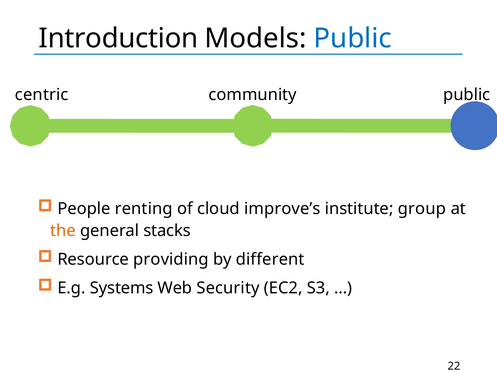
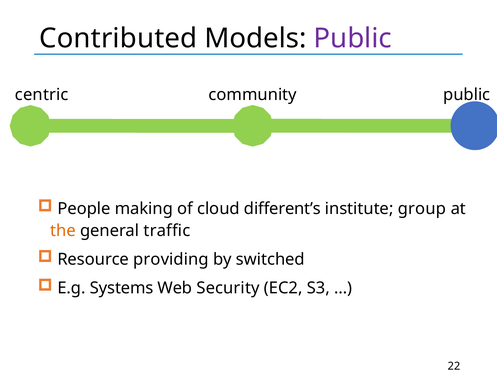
Introduction: Introduction -> Contributed
Public at (353, 38) colour: blue -> purple
renting: renting -> making
improve’s: improve’s -> different’s
stacks: stacks -> traffic
different: different -> switched
